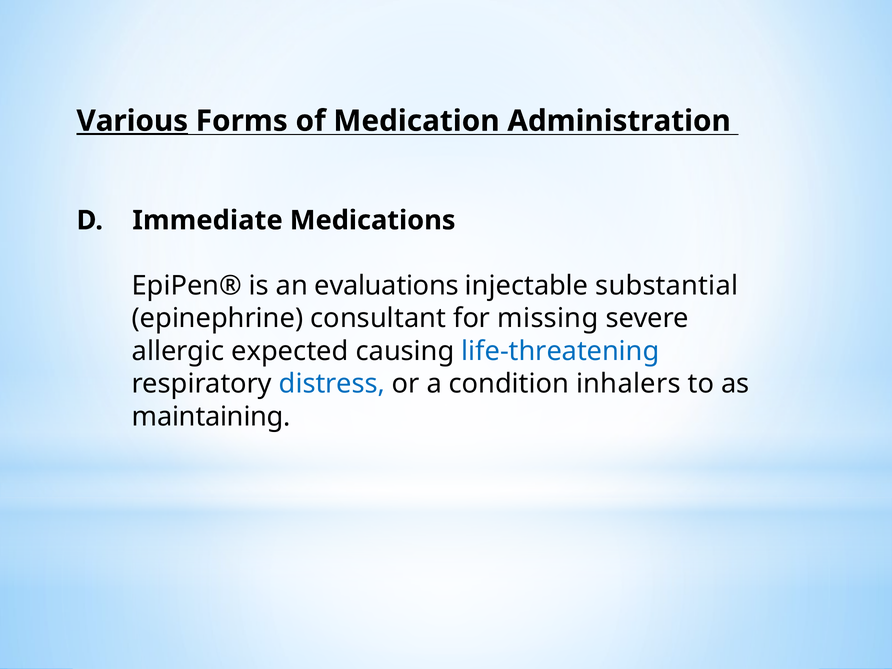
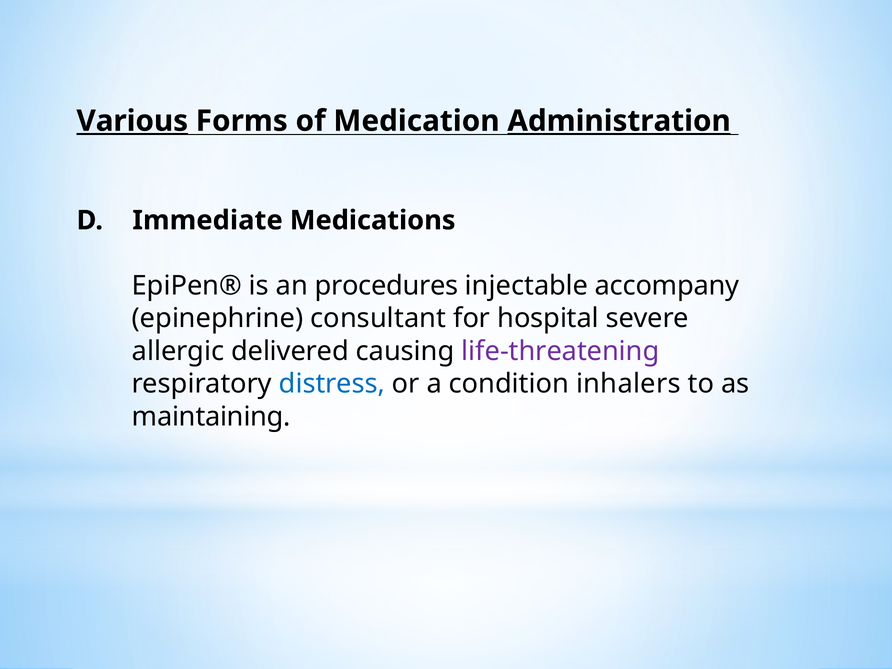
Administration underline: none -> present
evaluations: evaluations -> procedures
substantial: substantial -> accompany
missing: missing -> hospital
expected: expected -> delivered
life-threatening colour: blue -> purple
